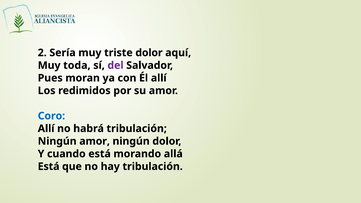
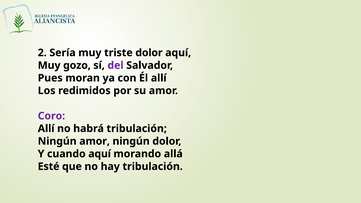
toda: toda -> gozo
Coro colour: blue -> purple
cuando está: está -> aquí
Está at (49, 167): Está -> Esté
